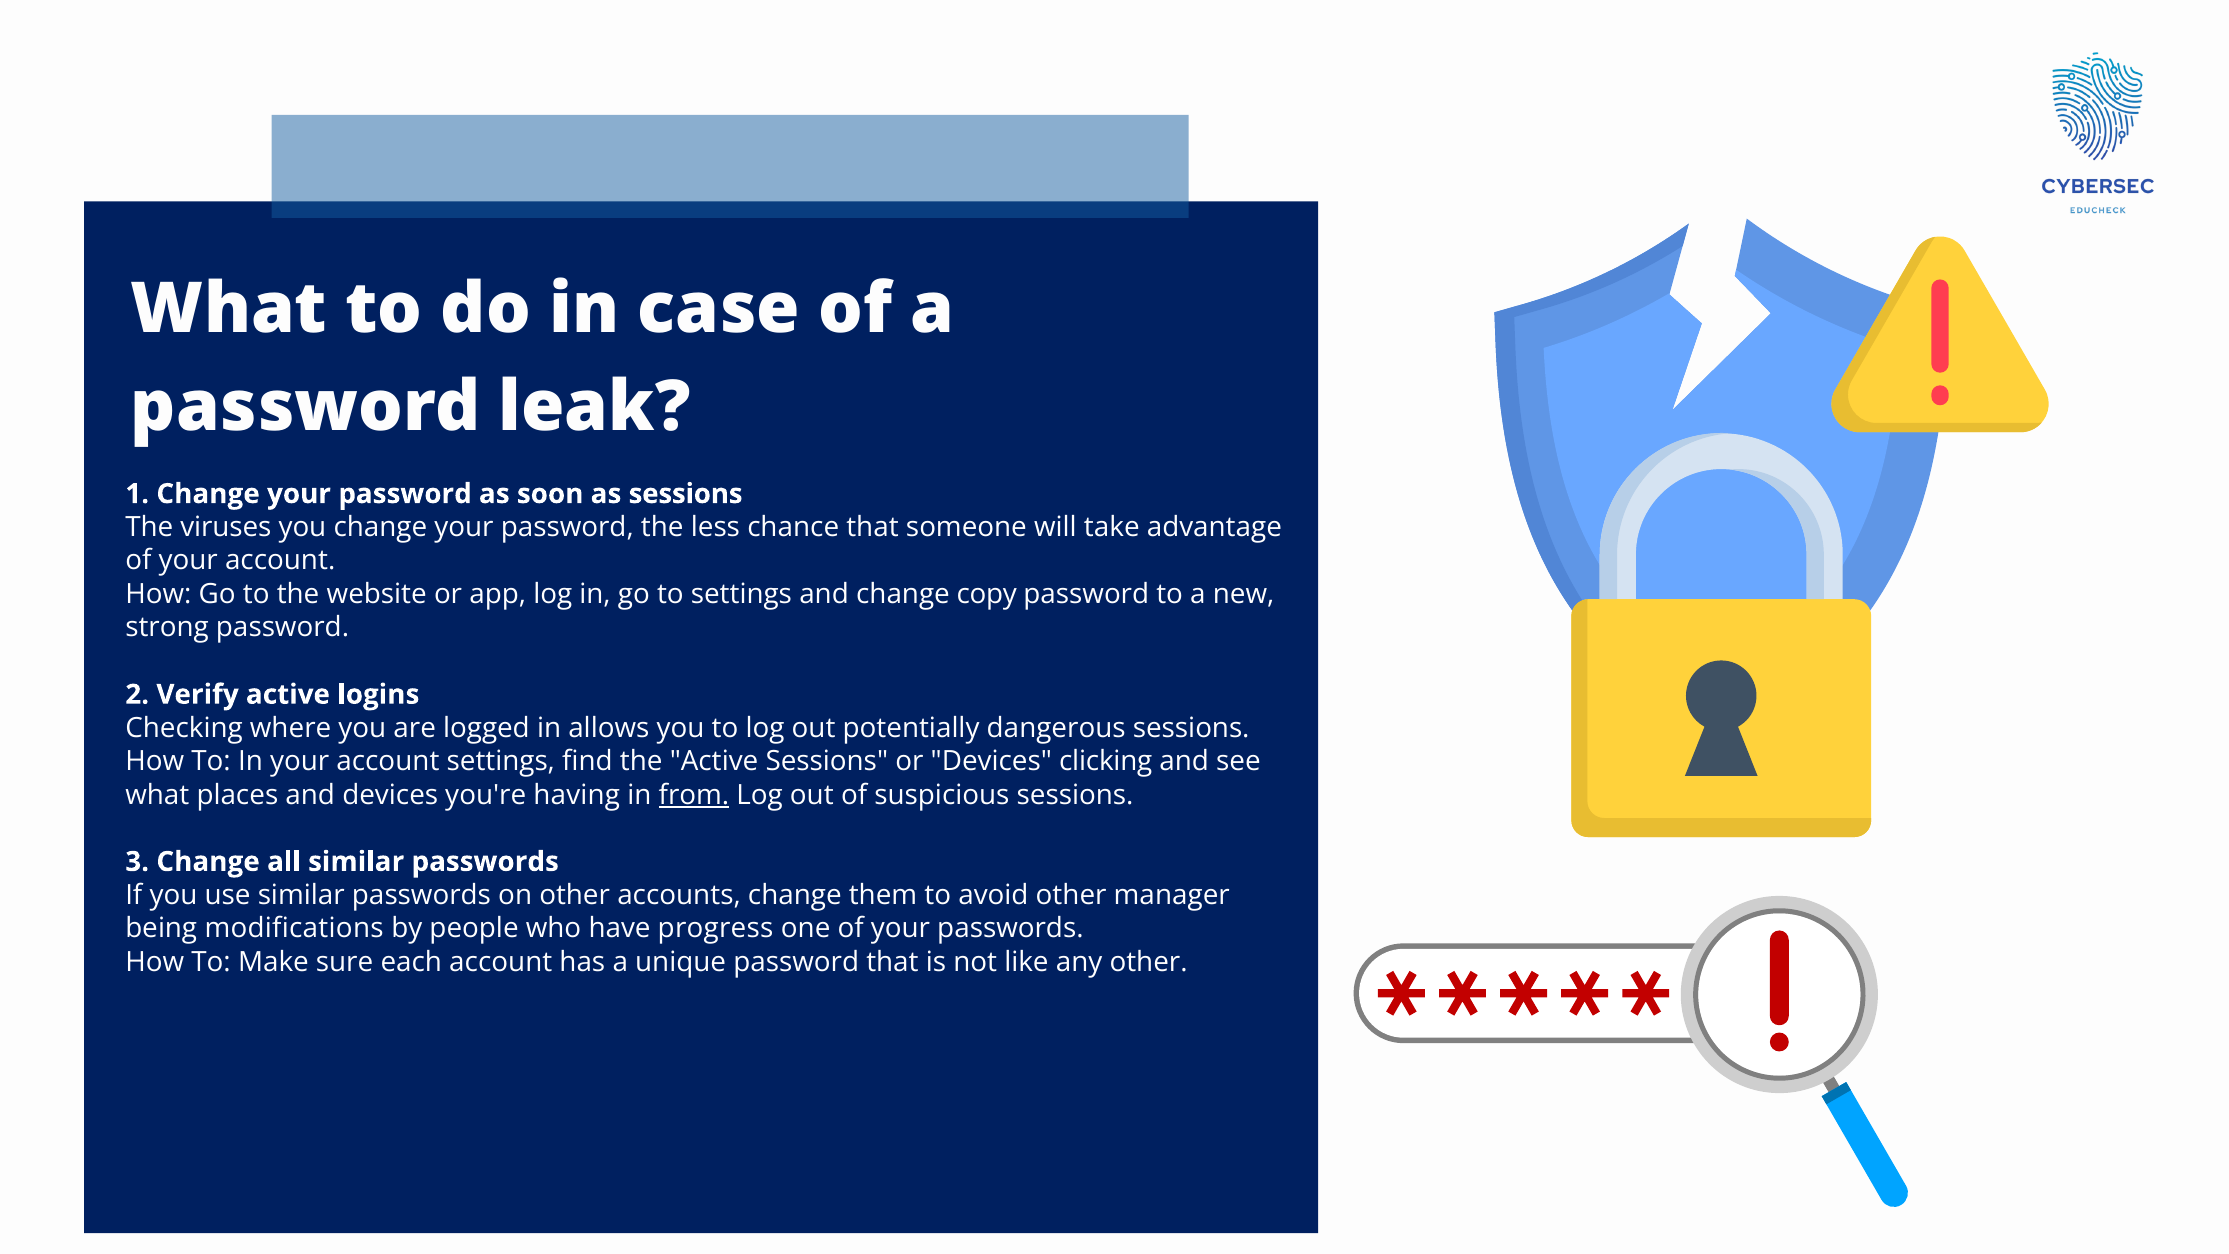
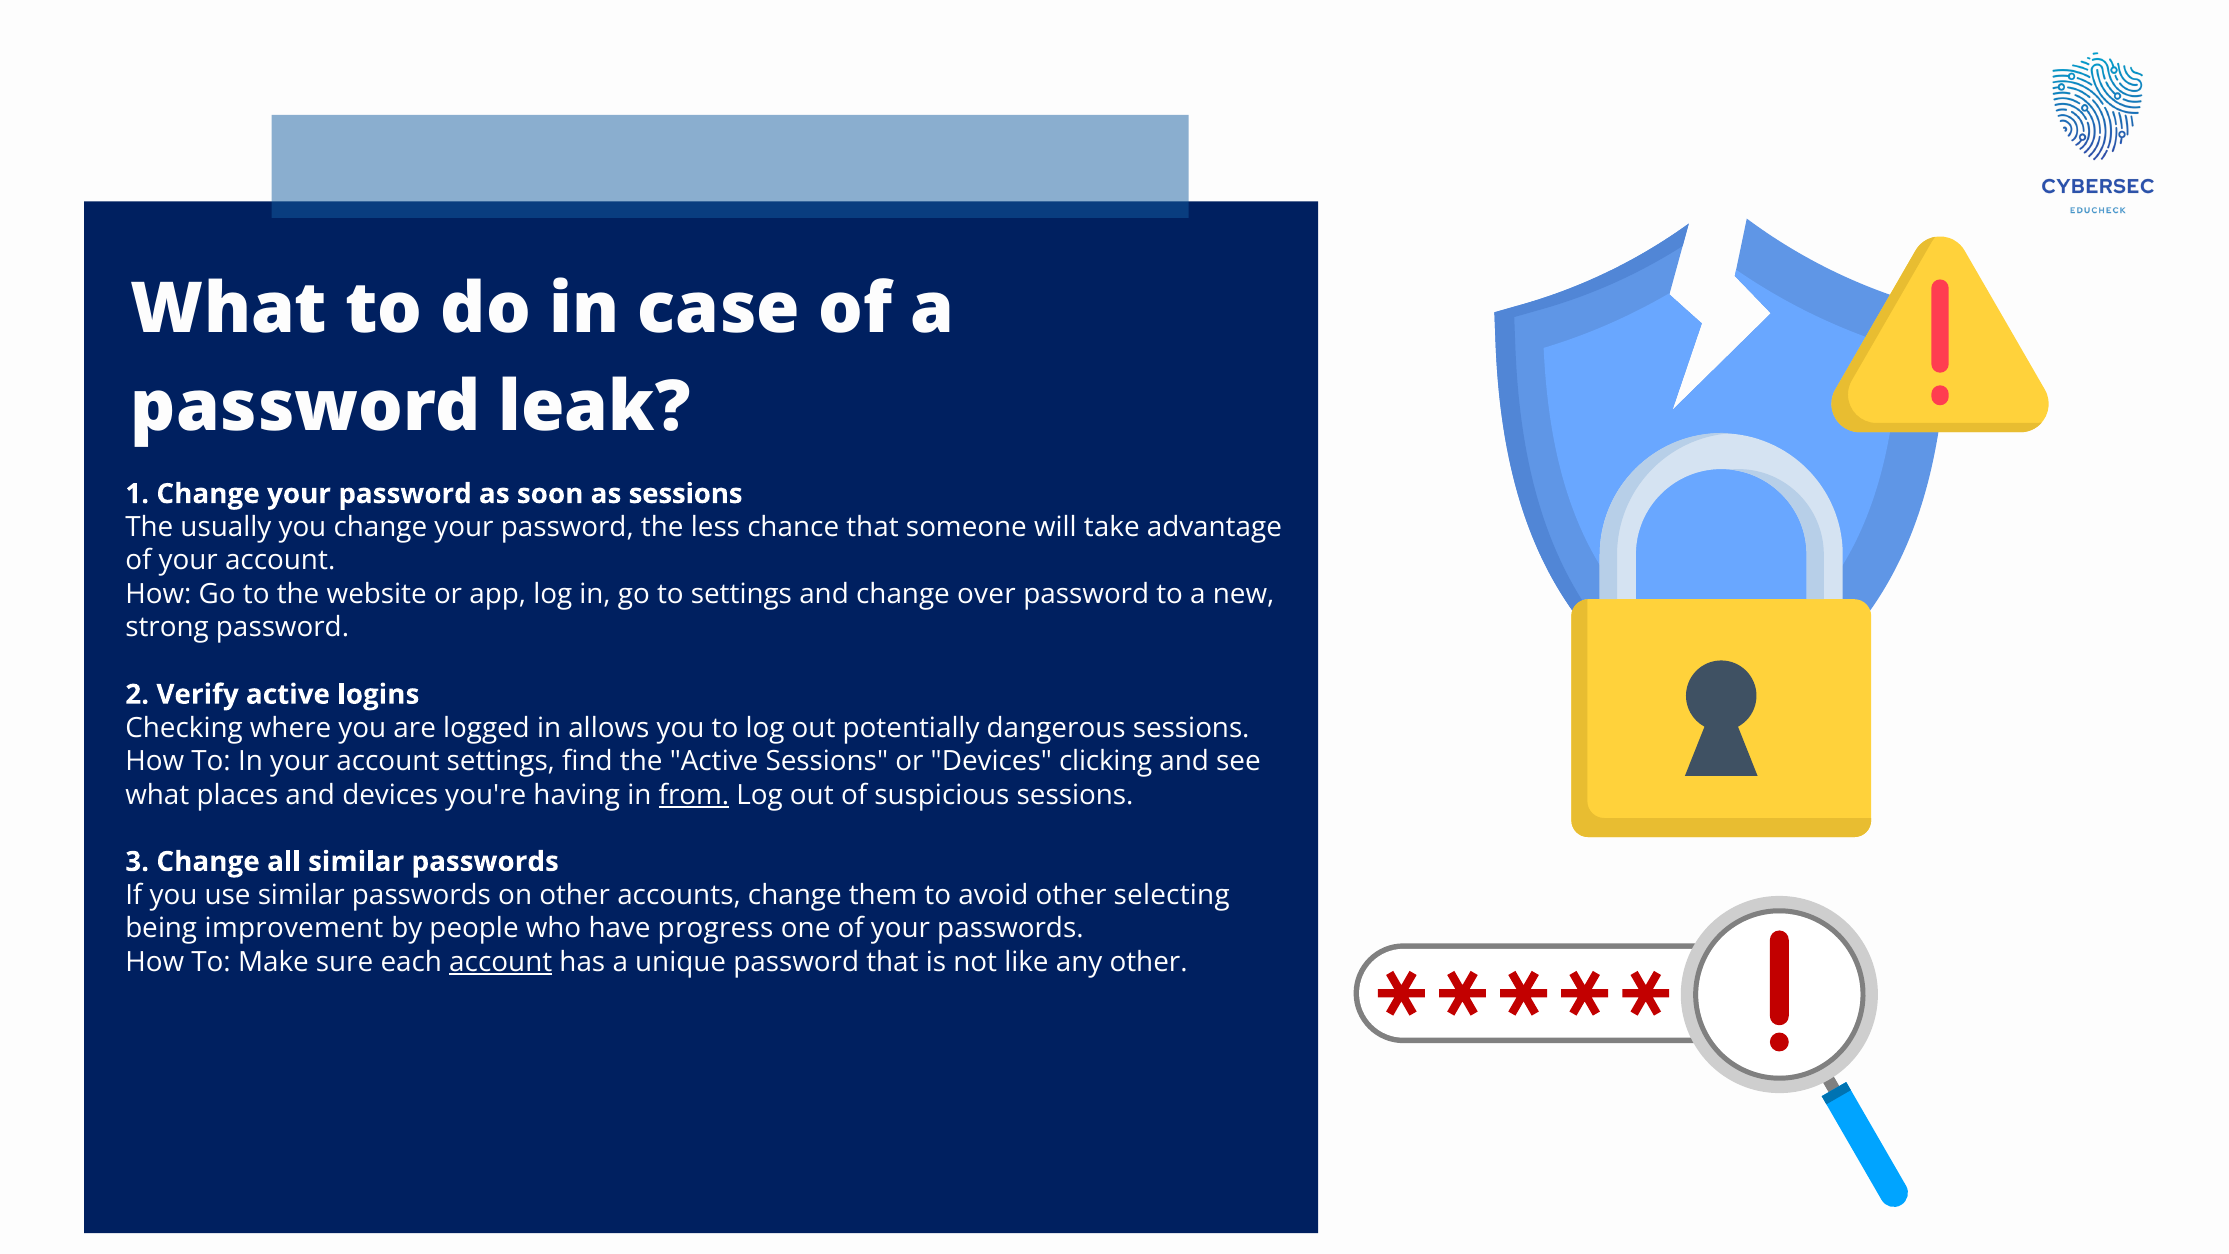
viruses: viruses -> usually
copy: copy -> over
manager: manager -> selecting
modifications: modifications -> improvement
account at (501, 962) underline: none -> present
